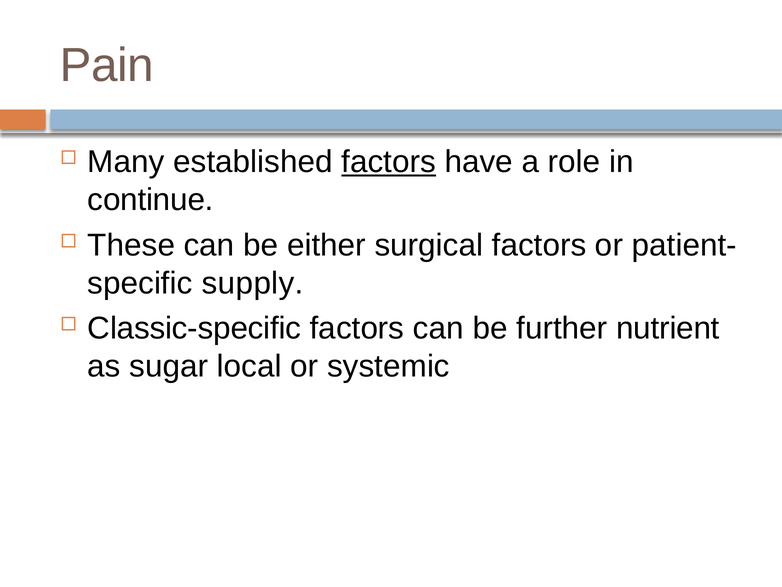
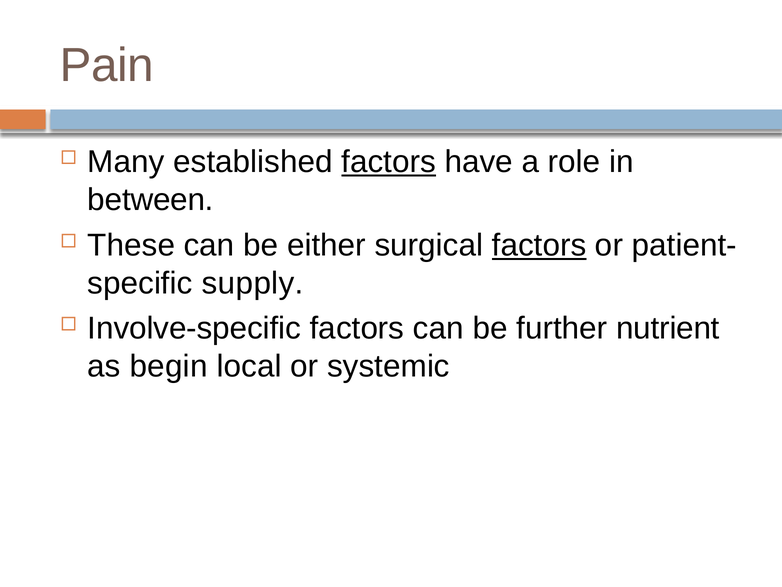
continue: continue -> between
factors at (539, 245) underline: none -> present
Classic-specific: Classic-specific -> Involve-specific
sugar: sugar -> begin
